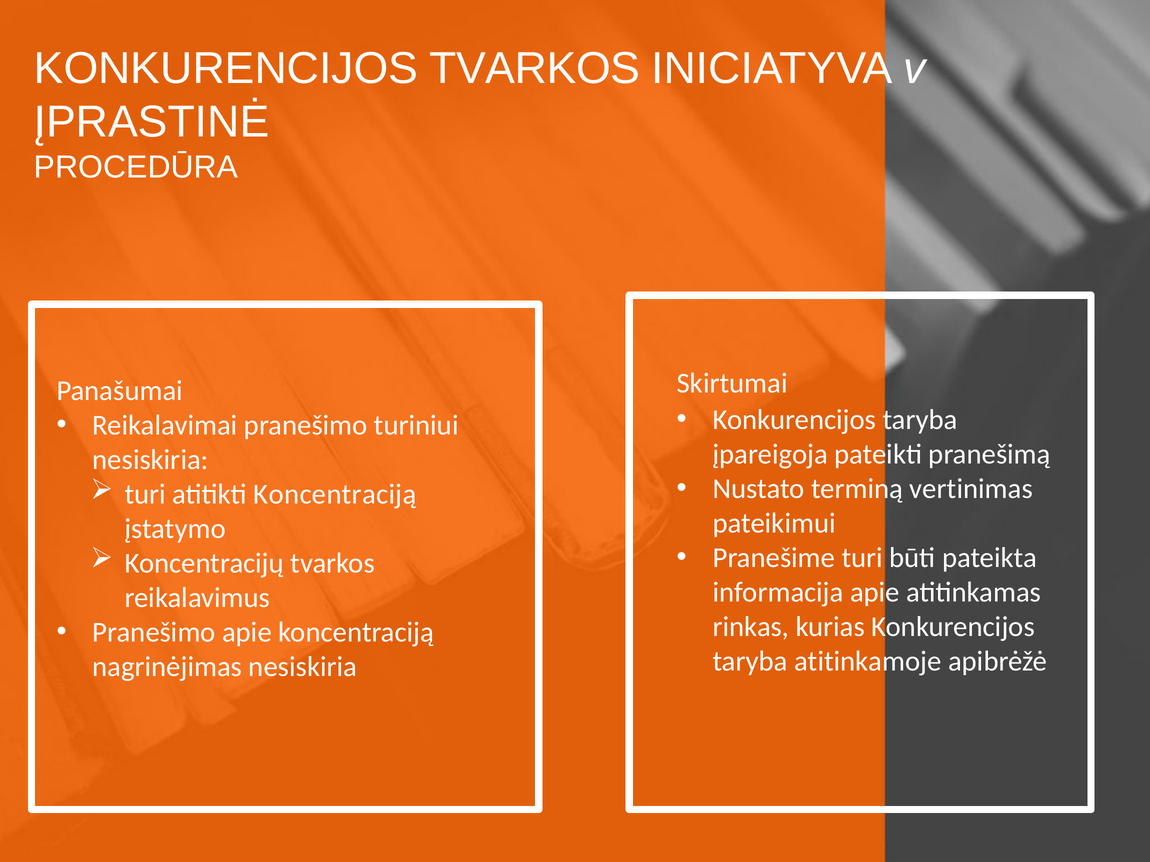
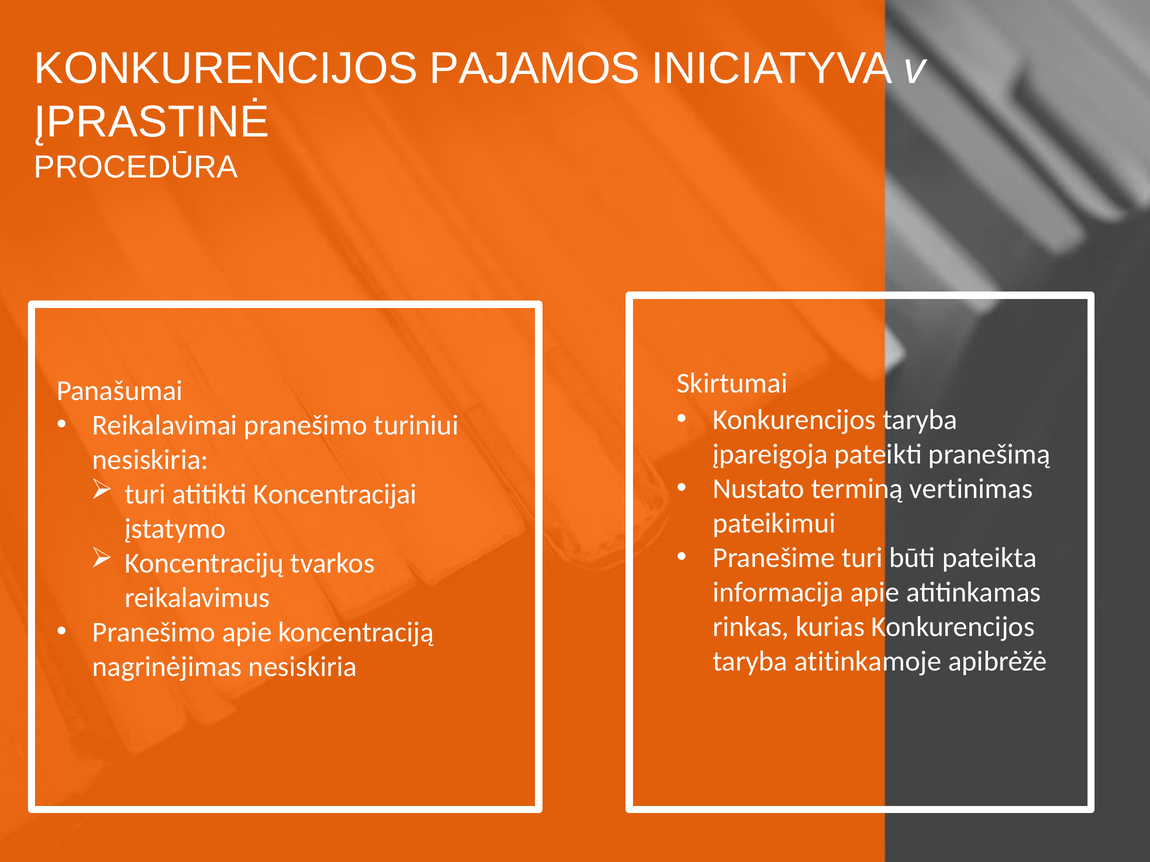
KONKURENCIJOS TVARKOS: TVARKOS -> PAJAMOS
atitikti Koncentraciją: Koncentraciją -> Koncentracijai
